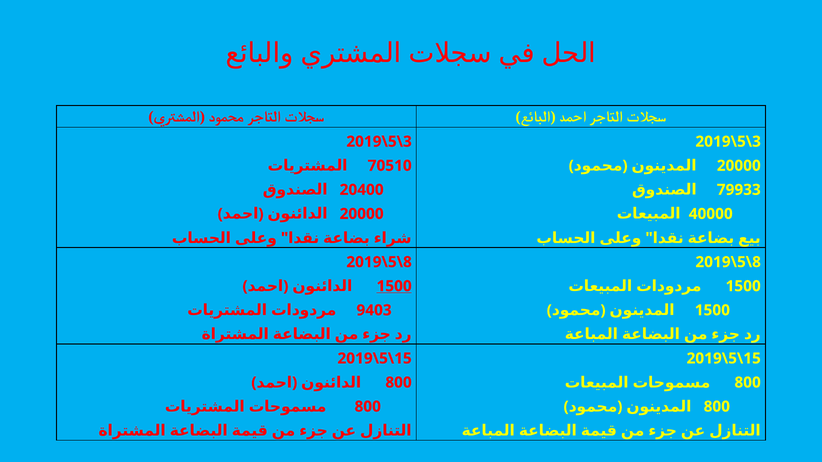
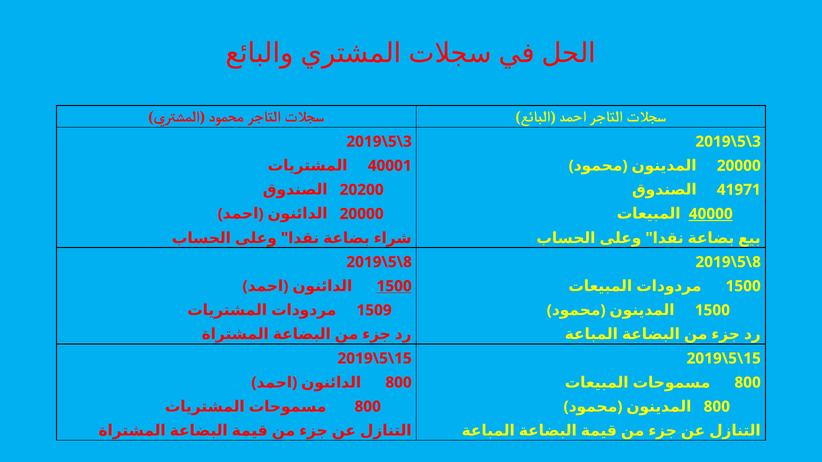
70510: 70510 -> 40001
20400: 20400 -> 20200
79933: 79933 -> 41971
40000 underline: none -> present
9403: 9403 -> 1509
